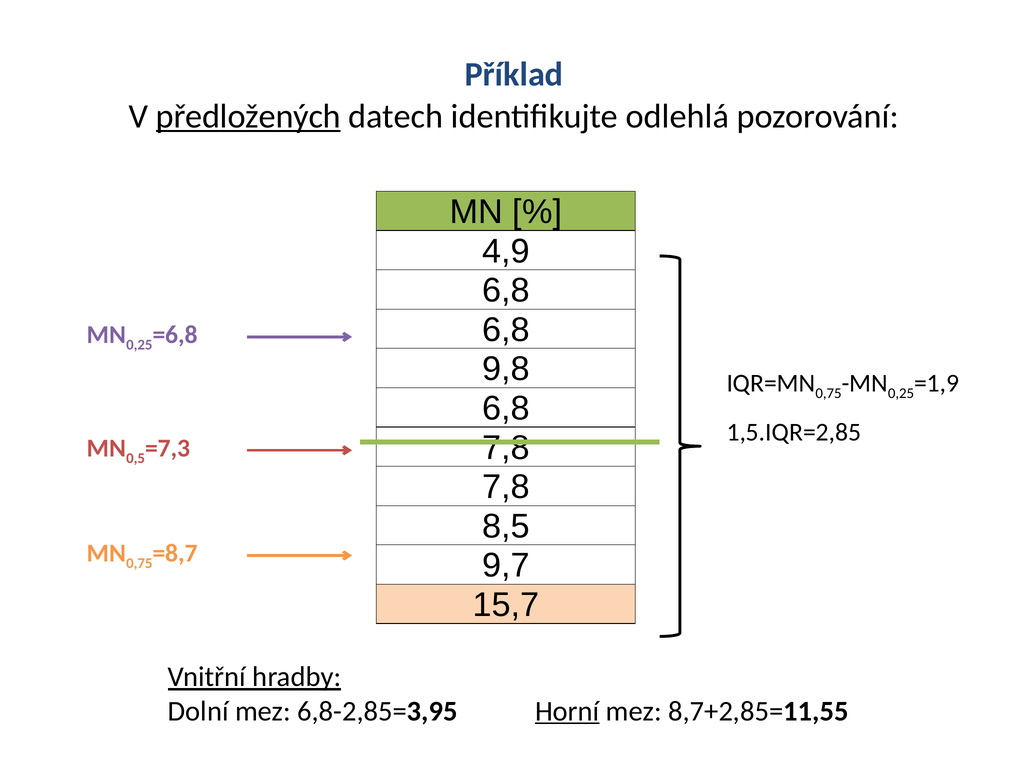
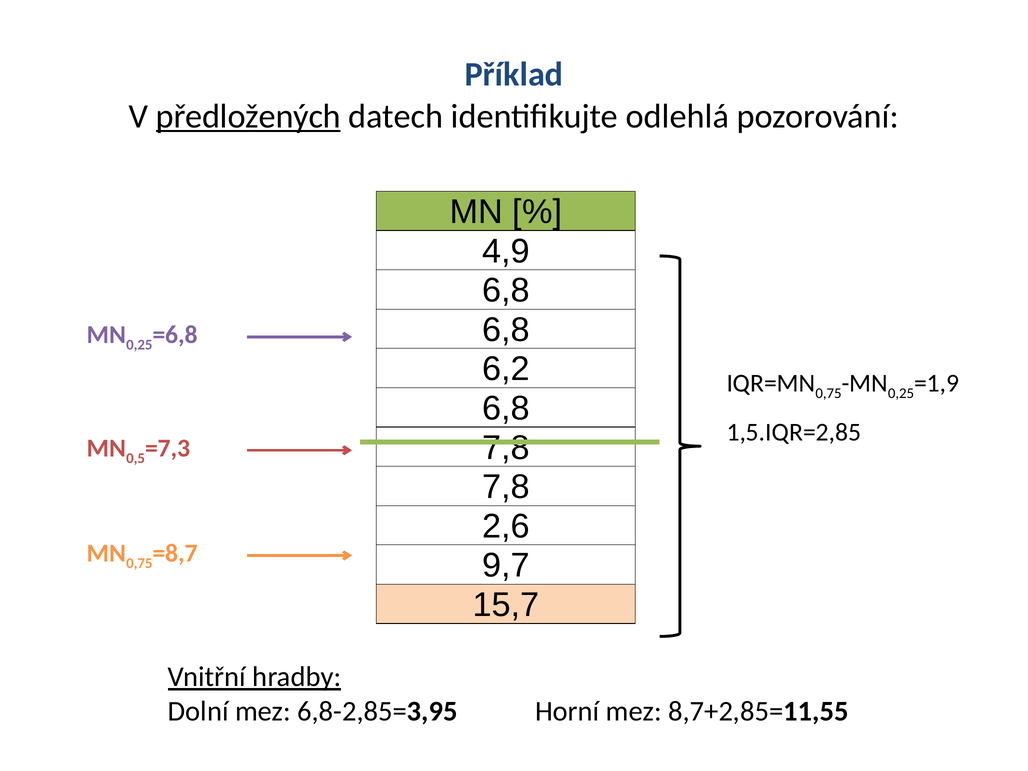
9,8: 9,8 -> 6,2
8,5: 8,5 -> 2,6
Horní underline: present -> none
